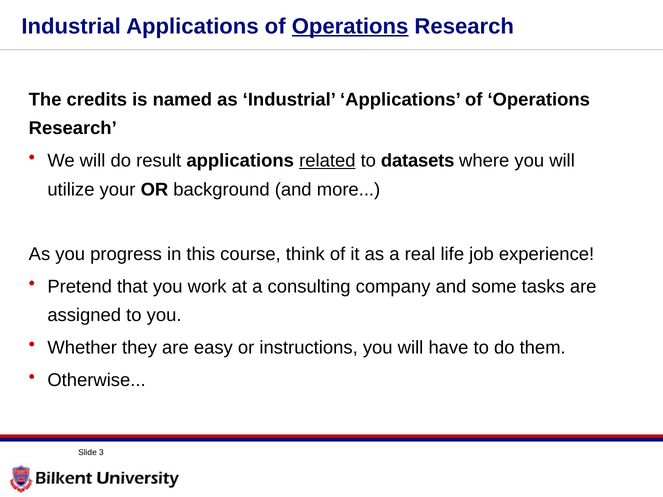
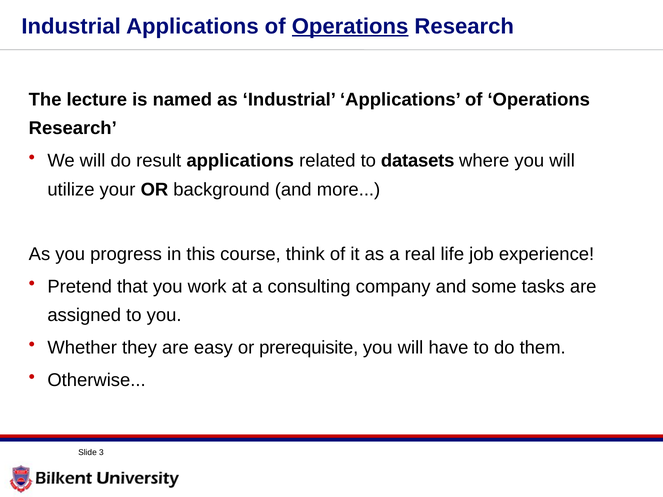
credits: credits -> lecture
related underline: present -> none
instructions: instructions -> prerequisite
